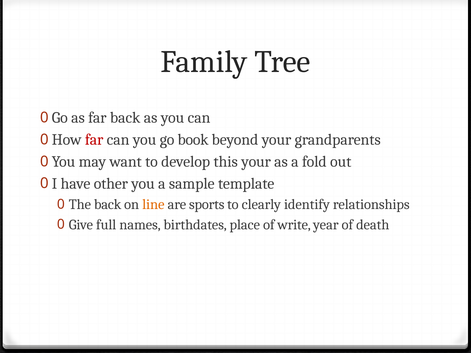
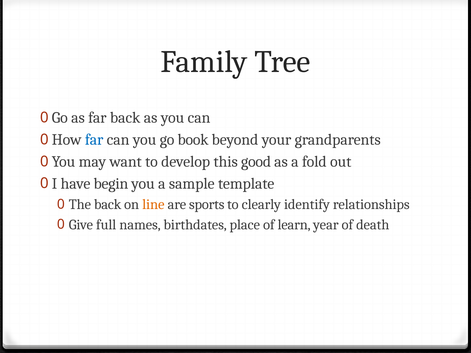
far at (94, 140) colour: red -> blue
this your: your -> good
other: other -> begin
write: write -> learn
